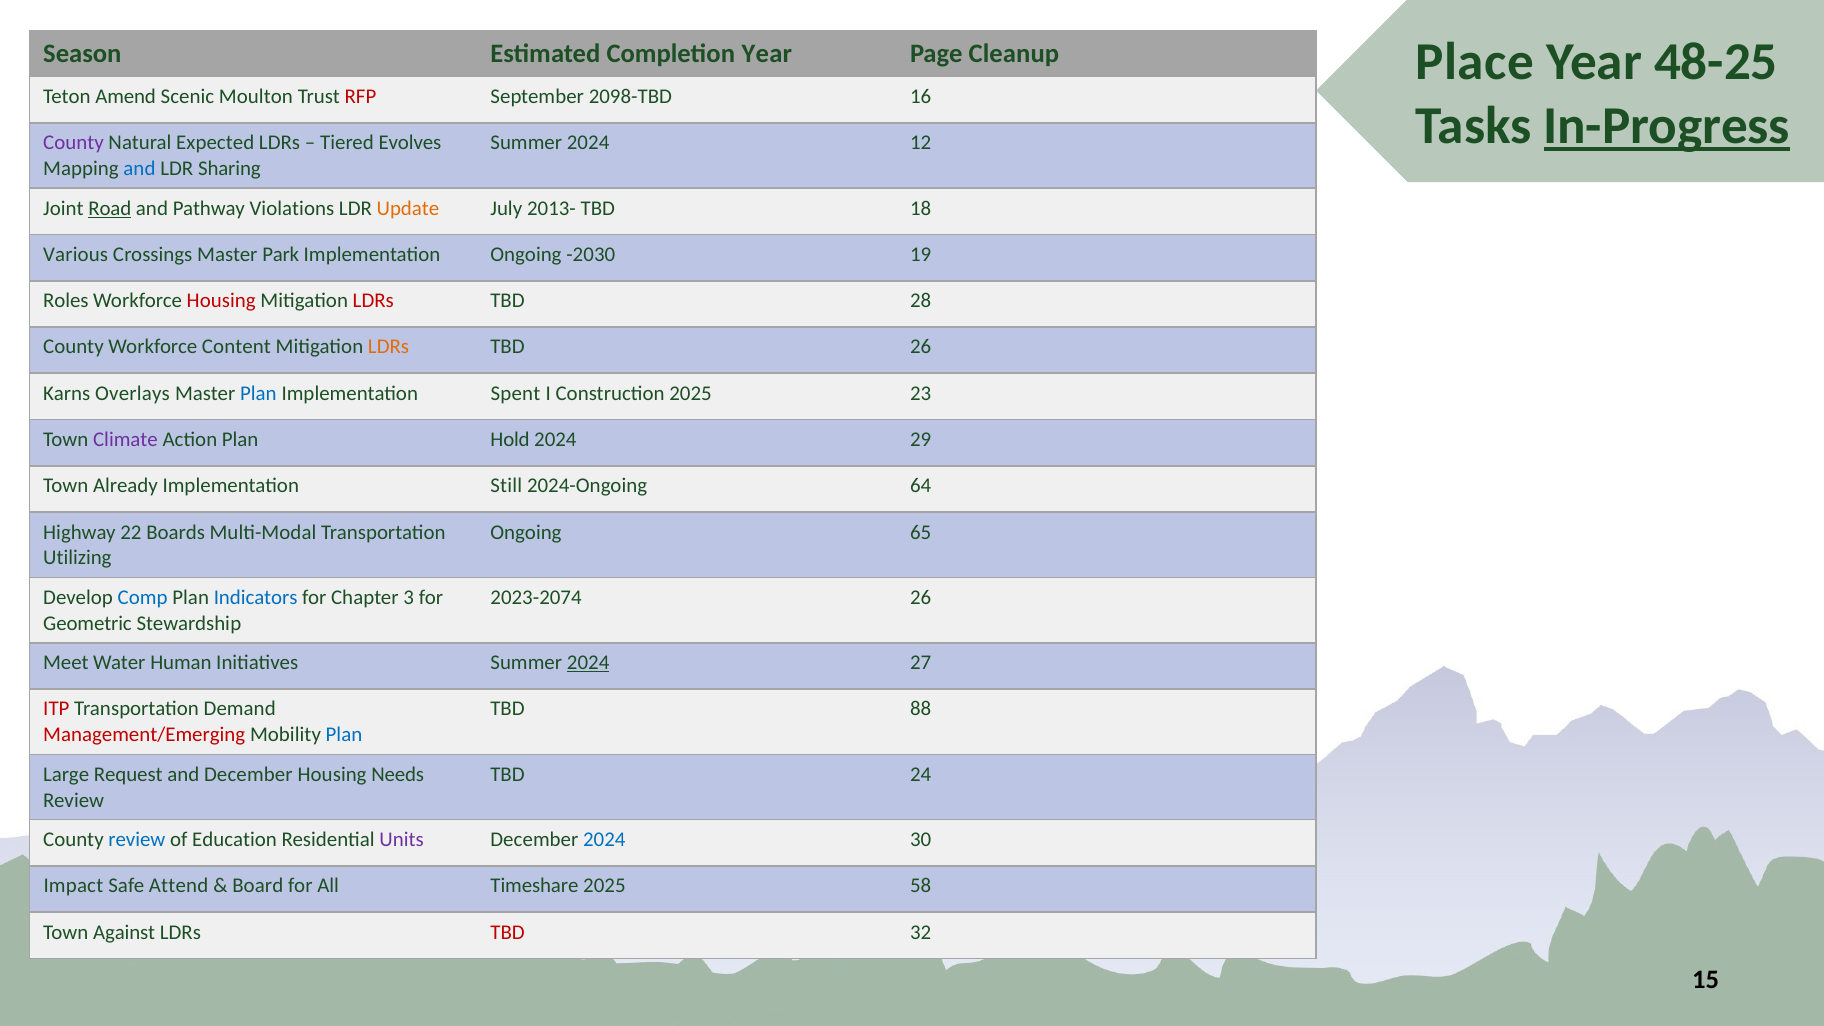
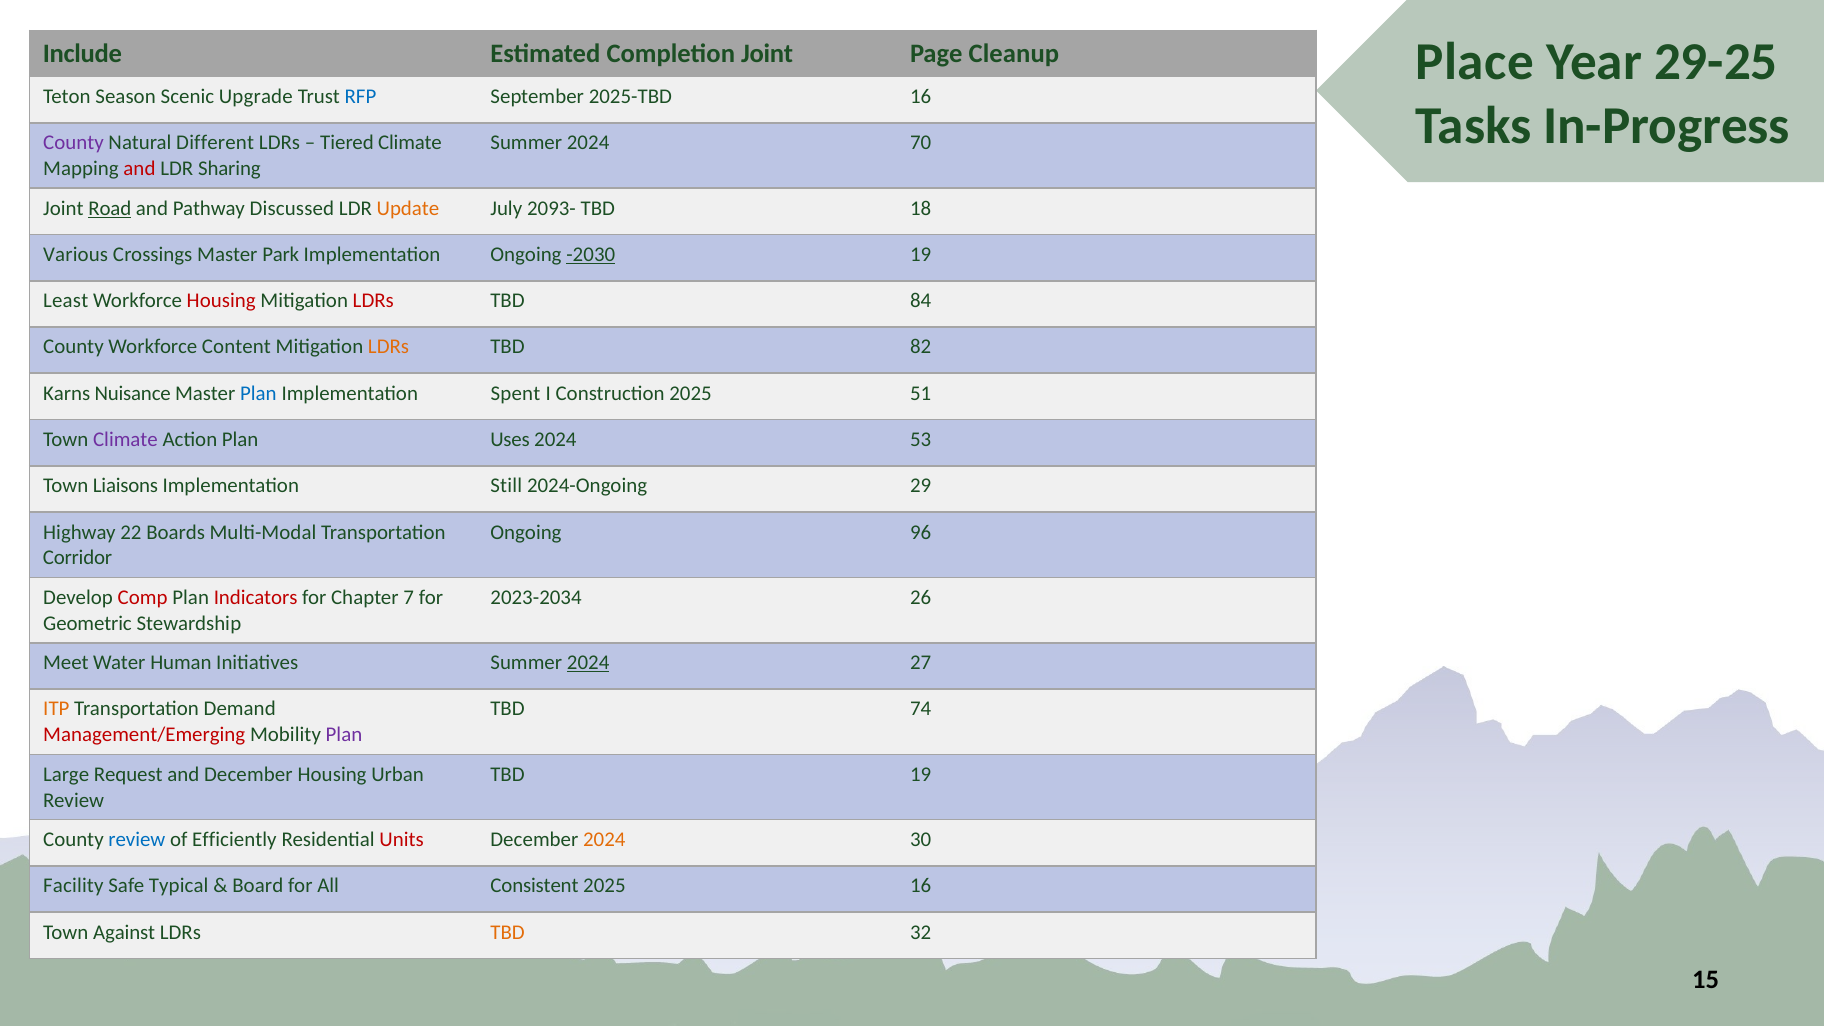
48-25: 48-25 -> 29-25
Season: Season -> Include
Completion Year: Year -> Joint
Amend: Amend -> Season
Moulton: Moulton -> Upgrade
RFP colour: red -> blue
2098-TBD: 2098-TBD -> 2025-TBD
In-Progress underline: present -> none
Expected: Expected -> Different
Tiered Evolves: Evolves -> Climate
12: 12 -> 70
and at (139, 169) colour: blue -> red
Violations: Violations -> Discussed
2013-: 2013- -> 2093-
-2030 underline: none -> present
Roles: Roles -> Least
28: 28 -> 84
TBD 26: 26 -> 82
Overlays: Overlays -> Nuisance
23: 23 -> 51
Hold: Hold -> Uses
29: 29 -> 53
Already: Already -> Liaisons
64: 64 -> 29
65: 65 -> 96
Utilizing: Utilizing -> Corridor
Comp colour: blue -> red
Indicators colour: blue -> red
3: 3 -> 7
2023-2074: 2023-2074 -> 2023-2034
ITP colour: red -> orange
88: 88 -> 74
Plan at (344, 735) colour: blue -> purple
Needs: Needs -> Urban
TBD 24: 24 -> 19
Education: Education -> Efficiently
Units colour: purple -> red
2024 at (604, 840) colour: blue -> orange
Impact: Impact -> Facility
Attend: Attend -> Typical
Timeshare: Timeshare -> Consistent
2025 58: 58 -> 16
TBD at (508, 932) colour: red -> orange
